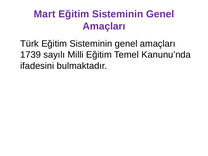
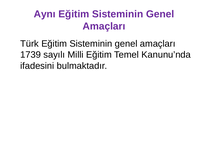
Mart: Mart -> Aynı
